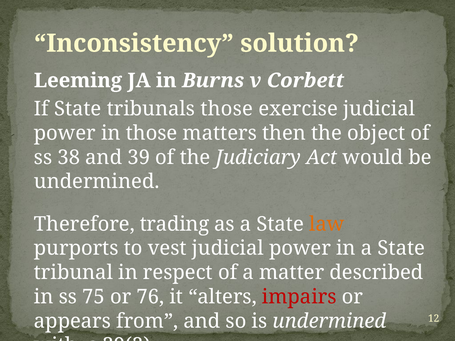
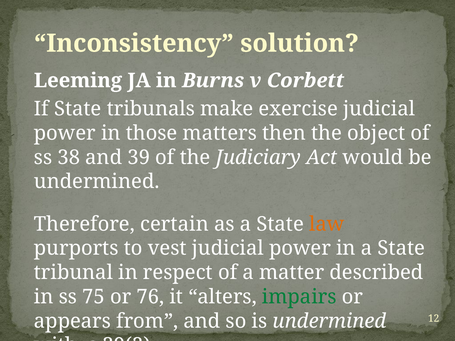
tribunals those: those -> make
trading: trading -> certain
impairs colour: red -> green
